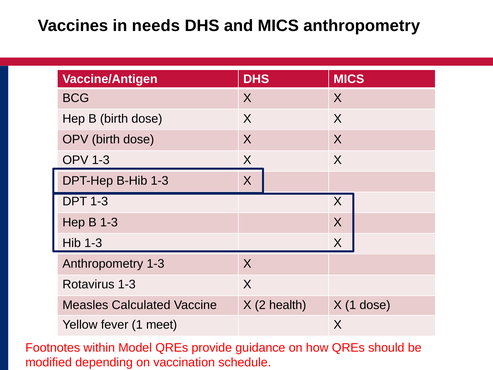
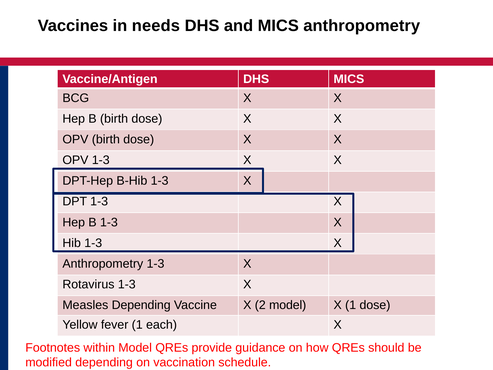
Measles Calculated: Calculated -> Depending
2 health: health -> model
meet: meet -> each
